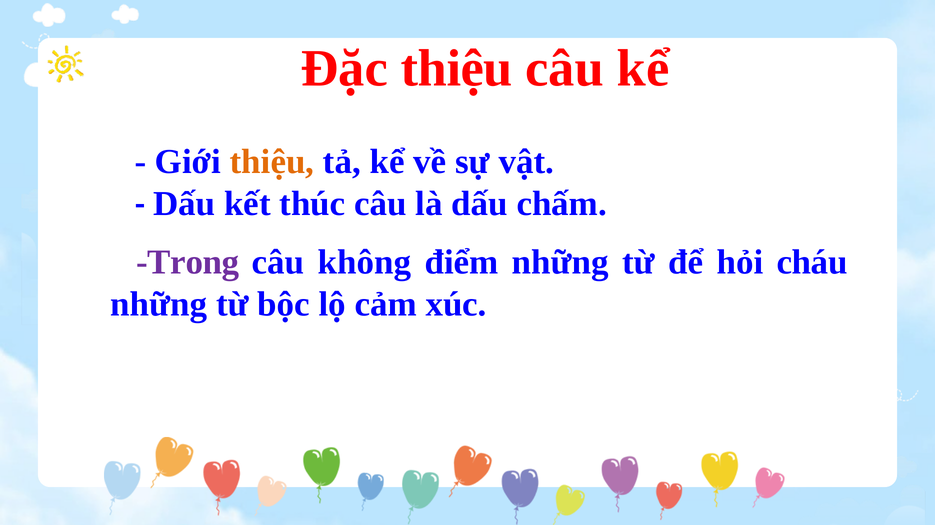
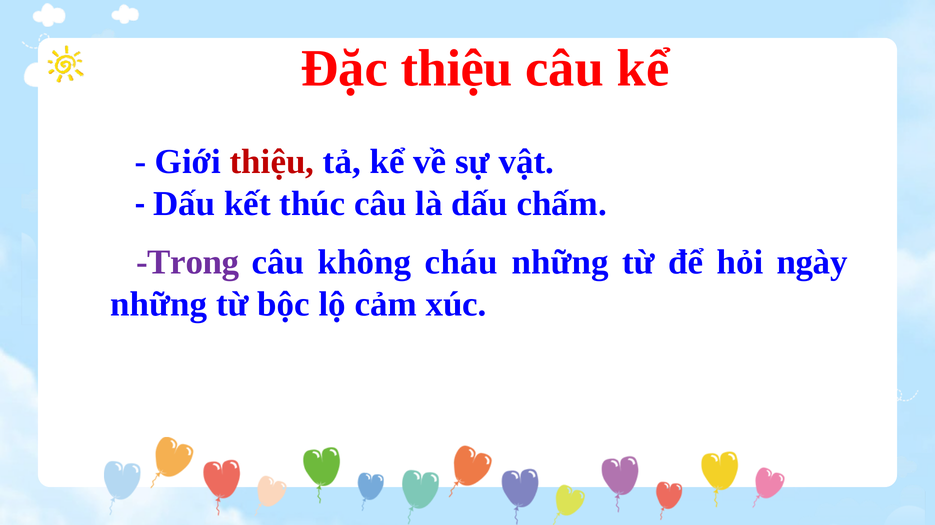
thiệu at (272, 162) colour: orange -> red
điểm: điểm -> cháu
cháu: cháu -> ngày
